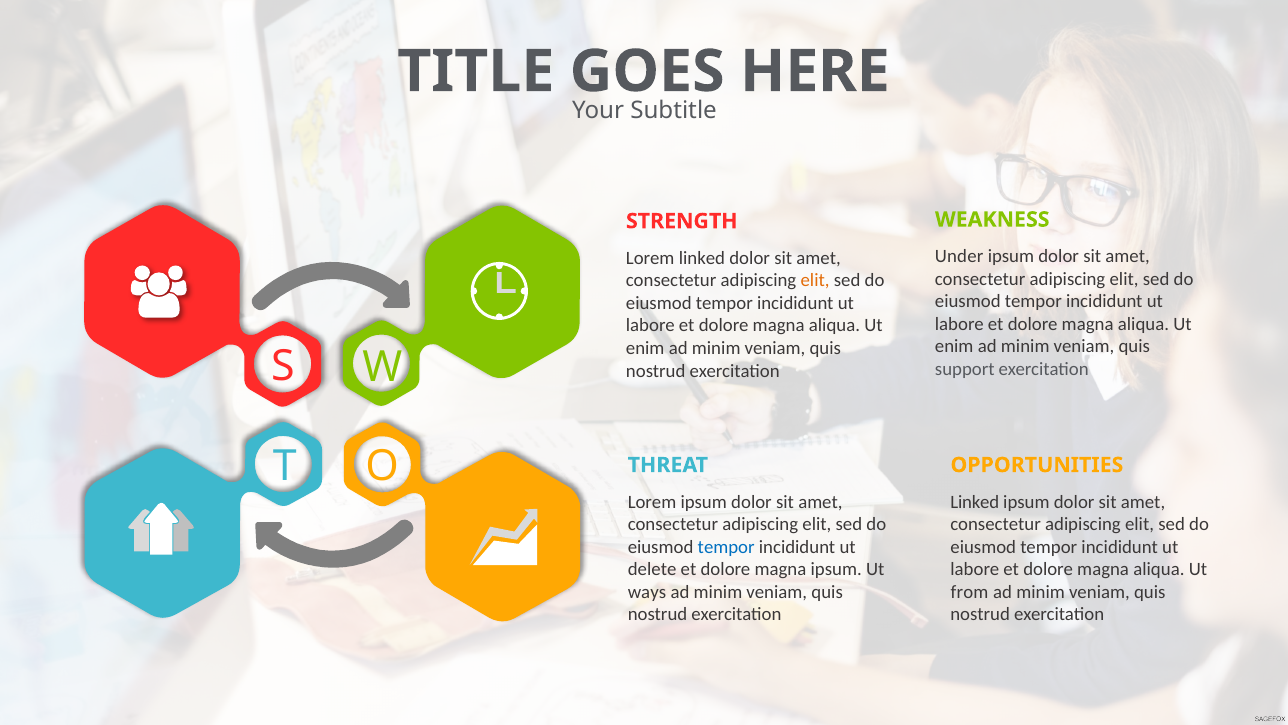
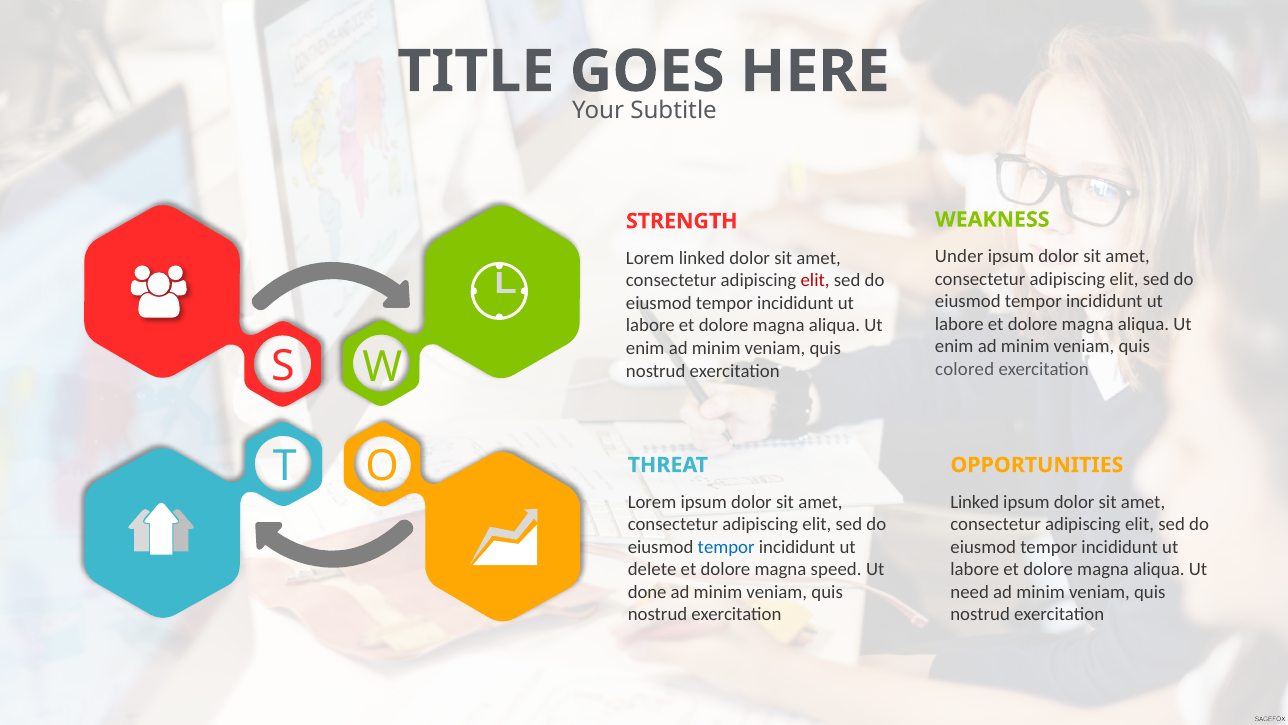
elit at (815, 280) colour: orange -> red
support: support -> colored
magna ipsum: ipsum -> speed
ways: ways -> done
from: from -> need
